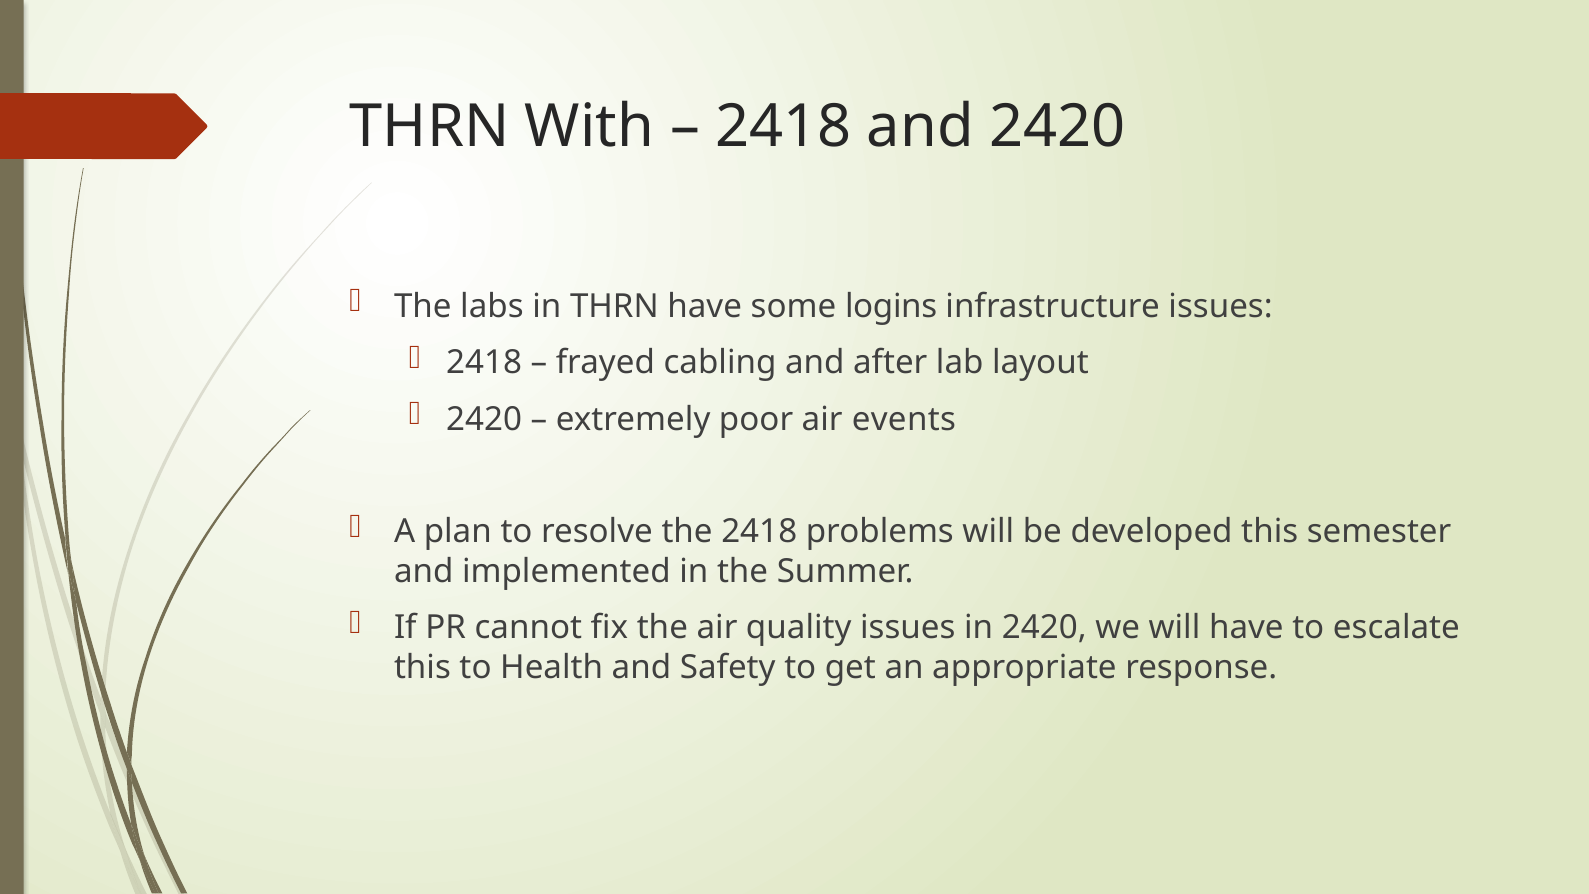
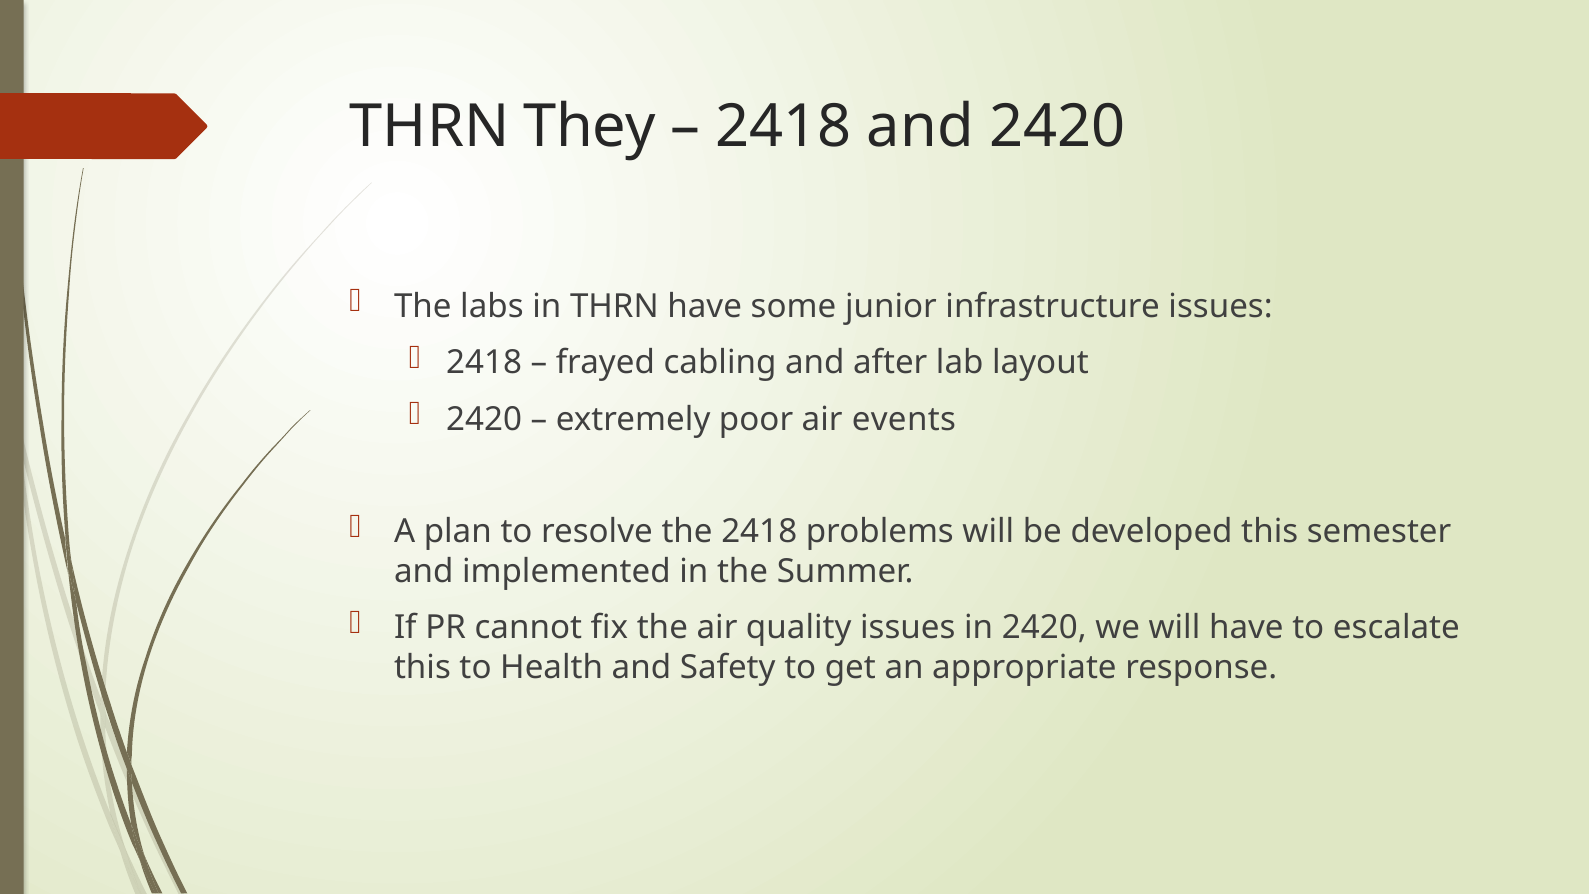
With: With -> They
logins: logins -> junior
